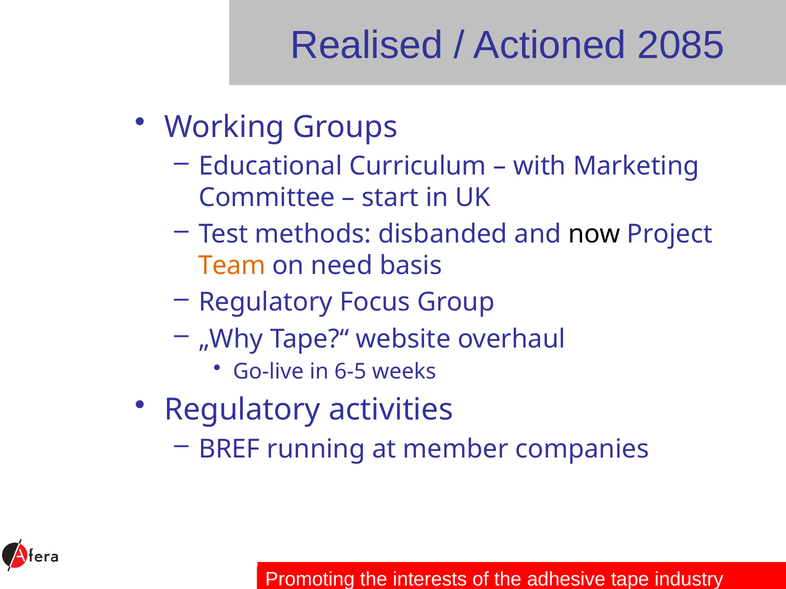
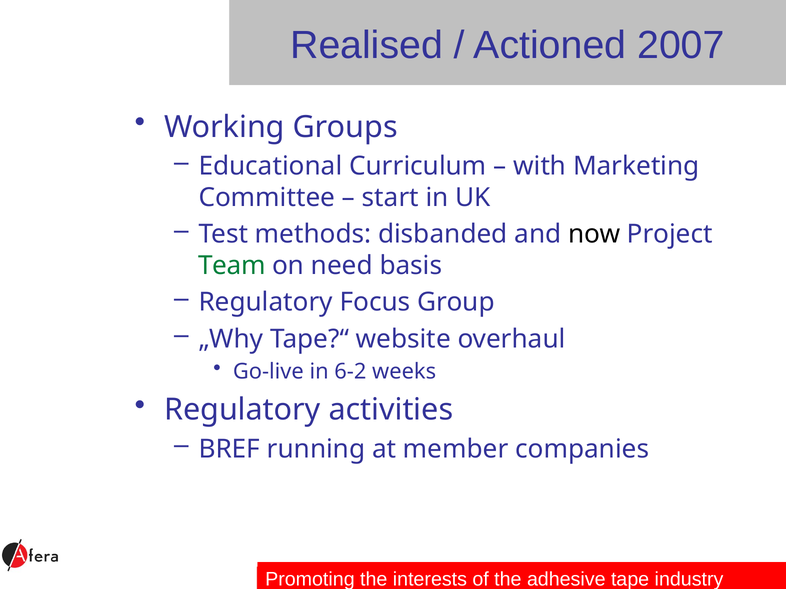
2085: 2085 -> 2007
Team colour: orange -> green
6-5: 6-5 -> 6-2
